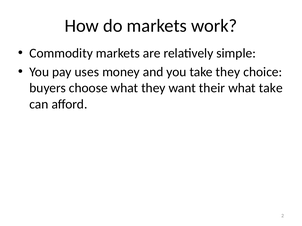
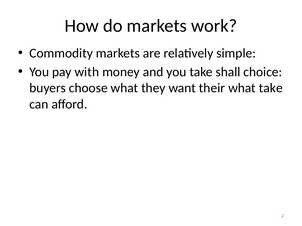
uses: uses -> with
take they: they -> shall
